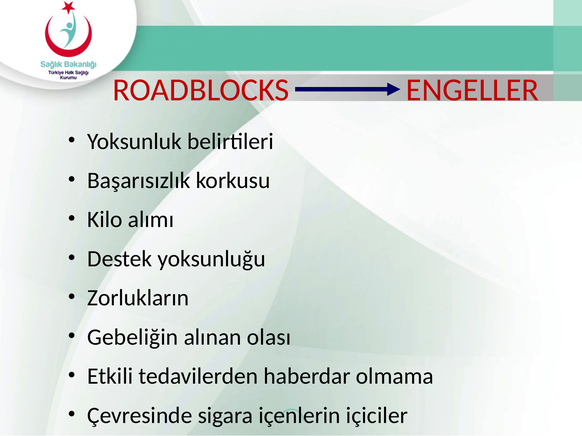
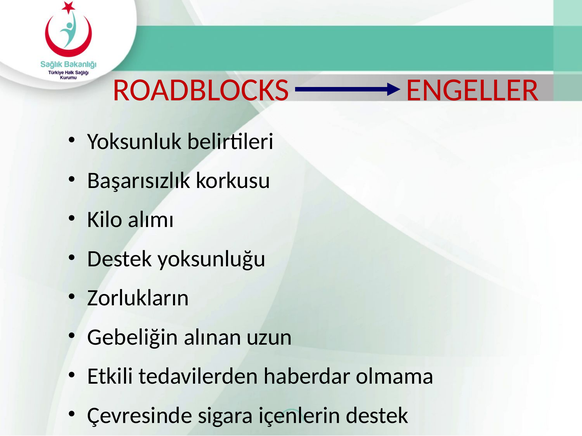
olası: olası -> uzun
içenlerin içiciler: içiciler -> destek
